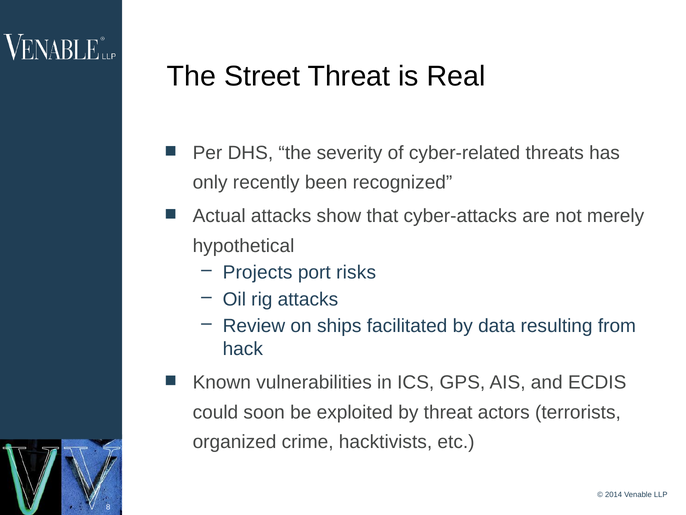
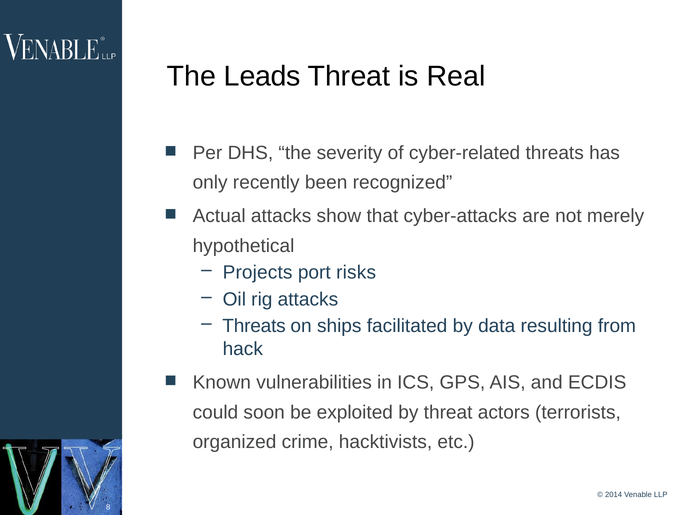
Street: Street -> Leads
Review at (254, 326): Review -> Threats
